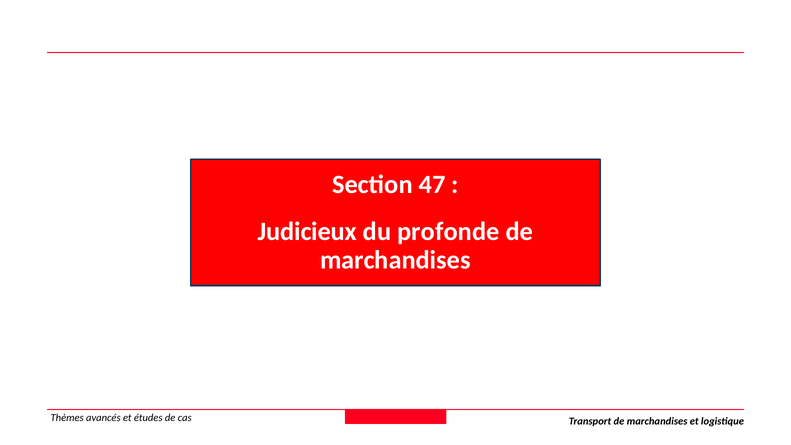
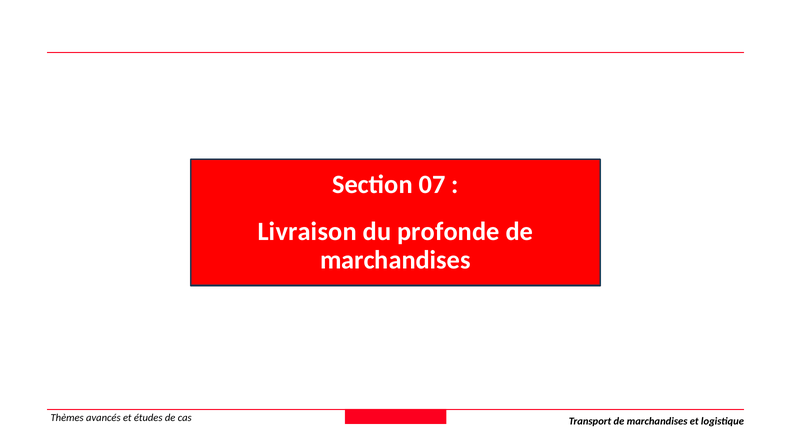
47: 47 -> 07
Judicieux: Judicieux -> Livraison
